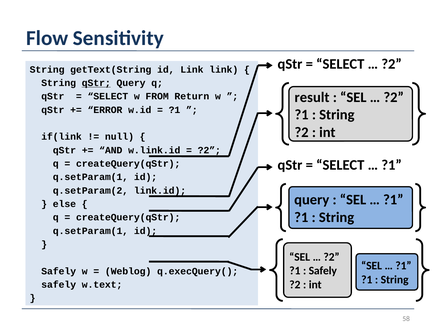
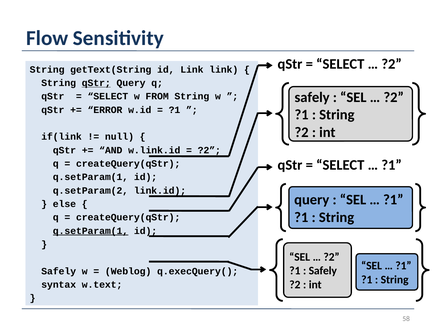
result at (312, 97): result -> safely
FROM Return: Return -> String
q.setParam(1 at (91, 231) underline: none -> present
safely at (59, 285): safely -> syntax
